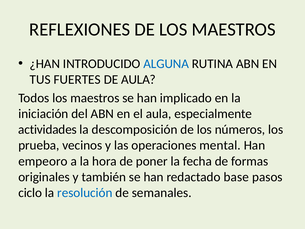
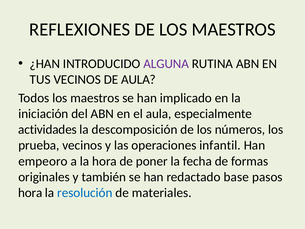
ALGUNA colour: blue -> purple
TUS FUERTES: FUERTES -> VECINOS
mental: mental -> infantil
ciclo at (30, 193): ciclo -> hora
semanales: semanales -> materiales
